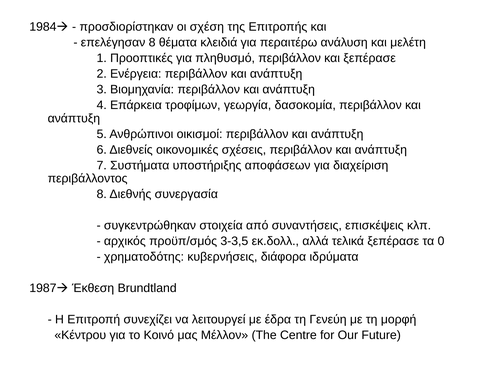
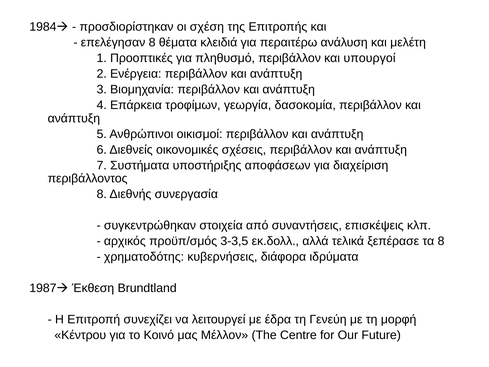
και ξεπέρασε: ξεπέρασε -> υπουργοί
τα 0: 0 -> 8
